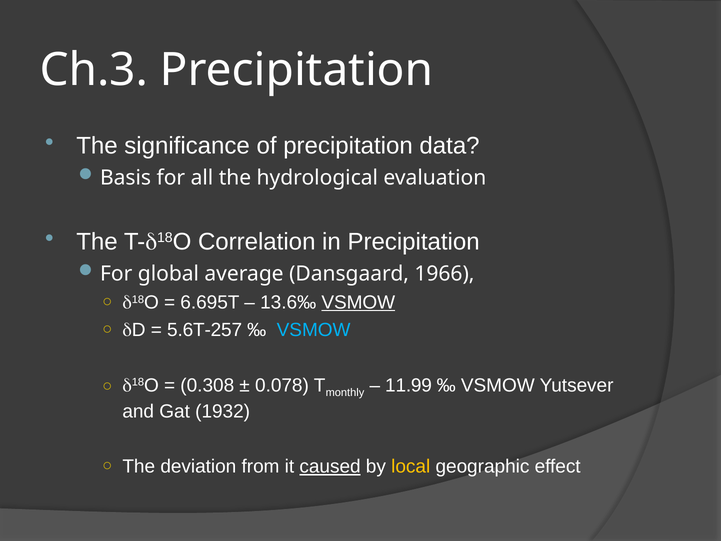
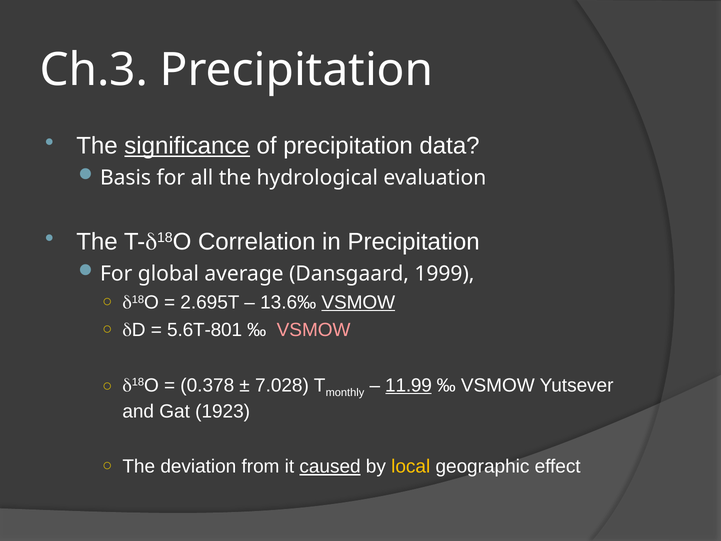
significance underline: none -> present
1966: 1966 -> 1999
6.695T: 6.695T -> 2.695T
5.6T-257: 5.6T-257 -> 5.6T-801
VSMOW at (314, 330) colour: light blue -> pink
0.308: 0.308 -> 0.378
0.078: 0.078 -> 7.028
11.99 underline: none -> present
1932: 1932 -> 1923
